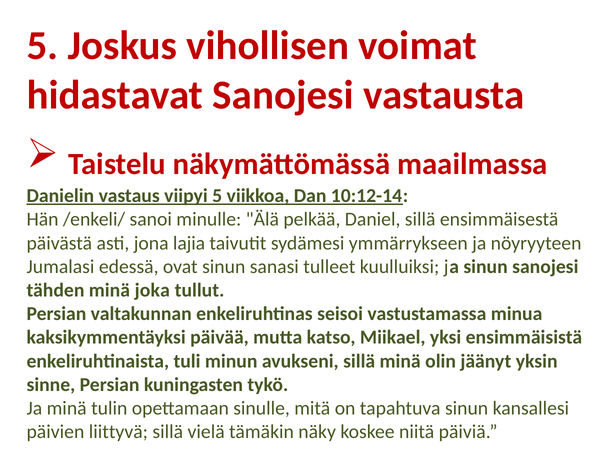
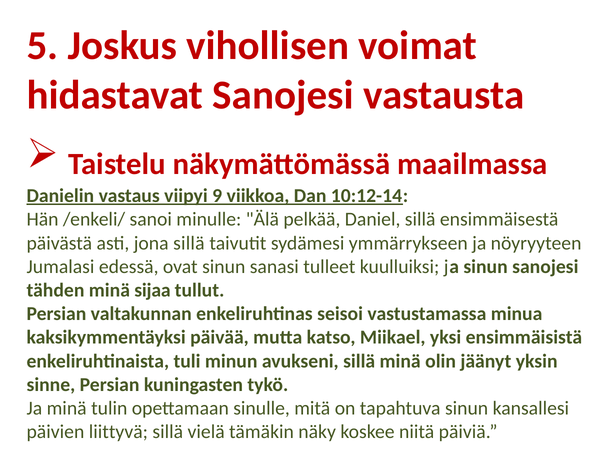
viipyi 5: 5 -> 9
jona lajia: lajia -> sillä
joka: joka -> sijaa
